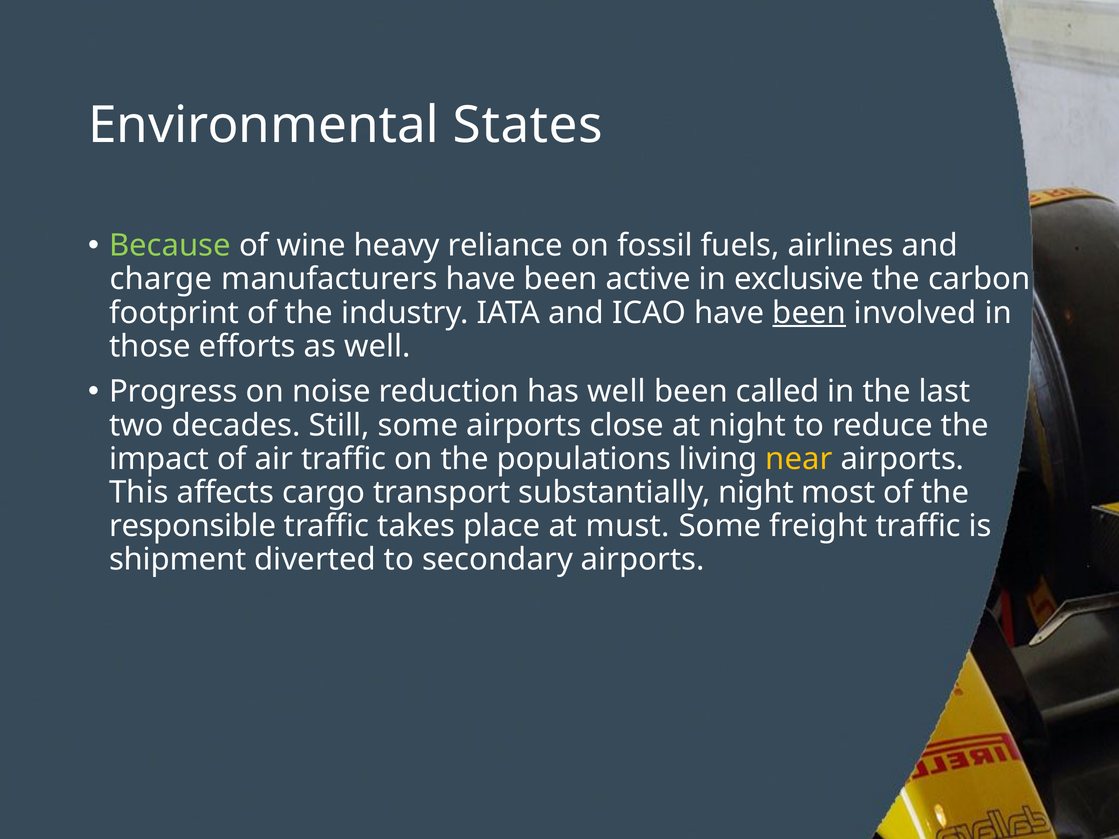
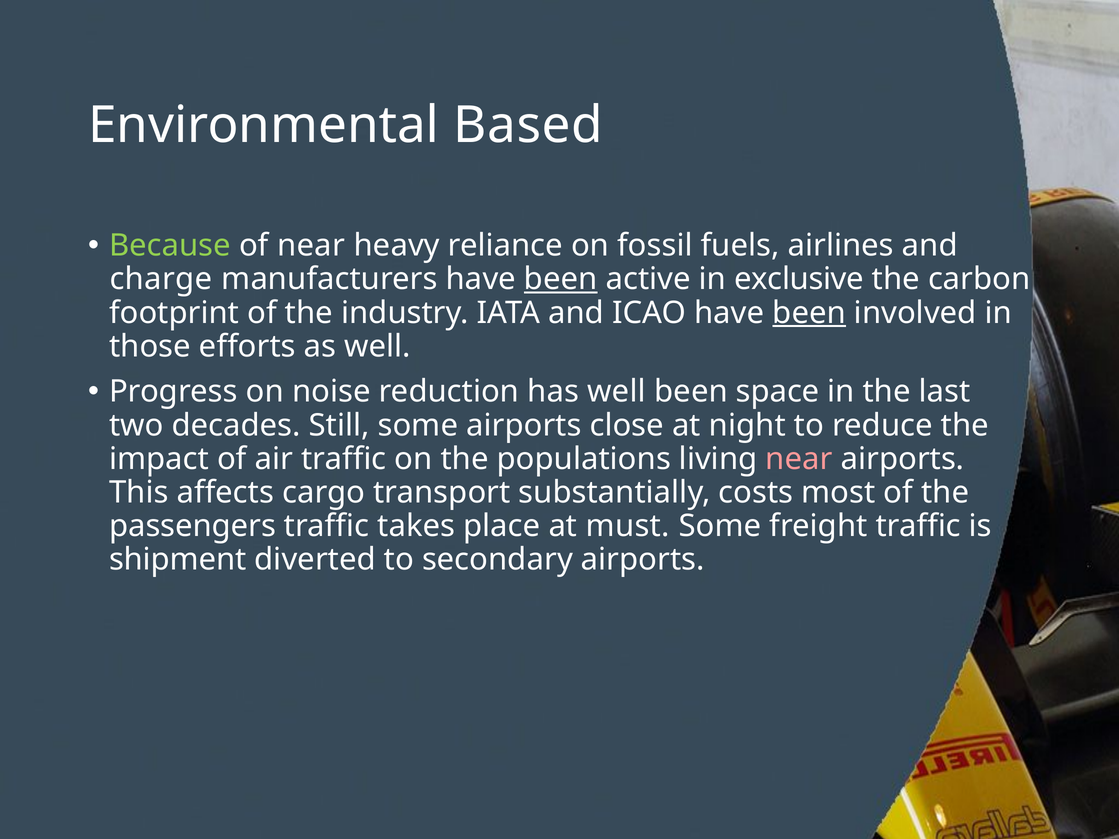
States: States -> Based
of wine: wine -> near
been at (561, 279) underline: none -> present
called: called -> space
near at (799, 459) colour: yellow -> pink
substantially night: night -> costs
responsible: responsible -> passengers
